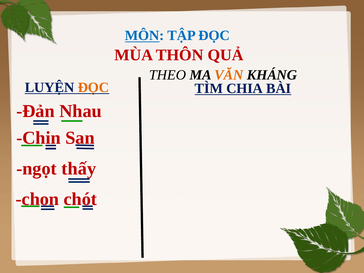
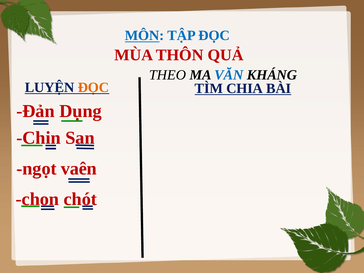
VĂN colour: orange -> blue
Nhau: Nhau -> Dụng
thấy: thấy -> vaên
